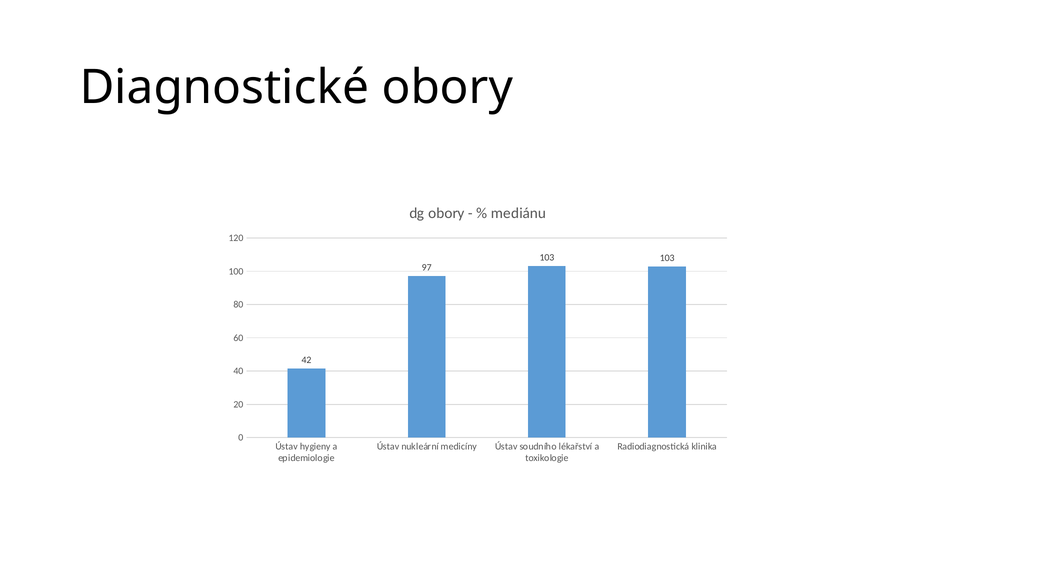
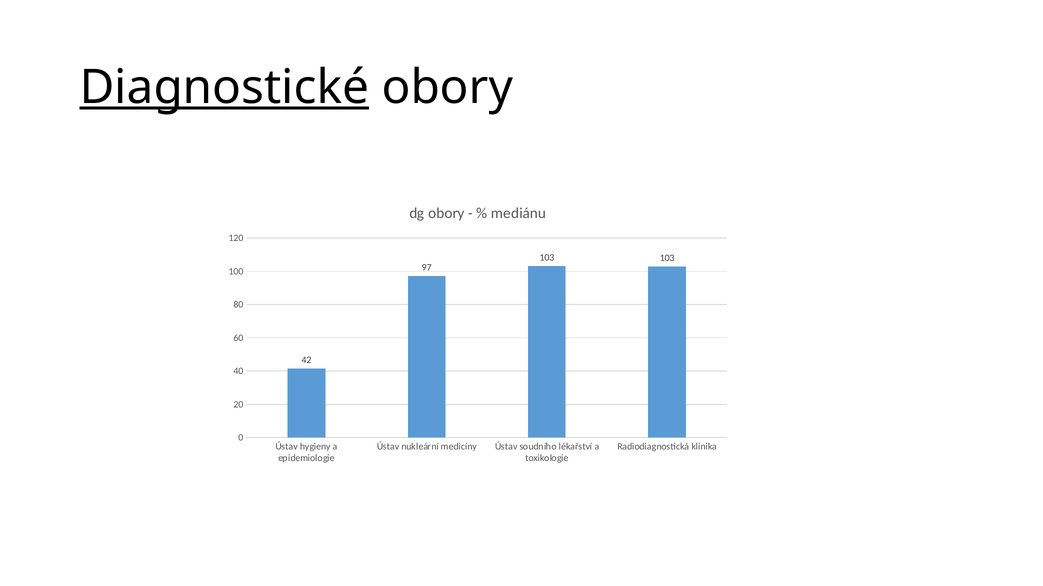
Diagnostické underline: none -> present
